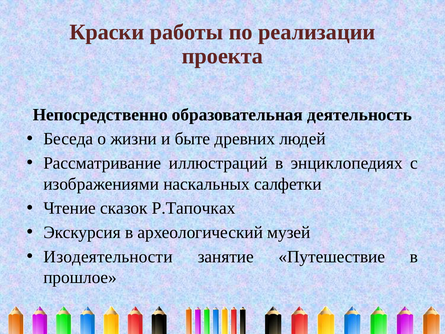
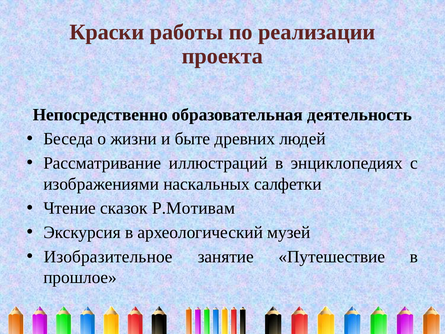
Р.Тапочках: Р.Тапочках -> Р.Мотивам
Изодеятельности: Изодеятельности -> Изобразительное
